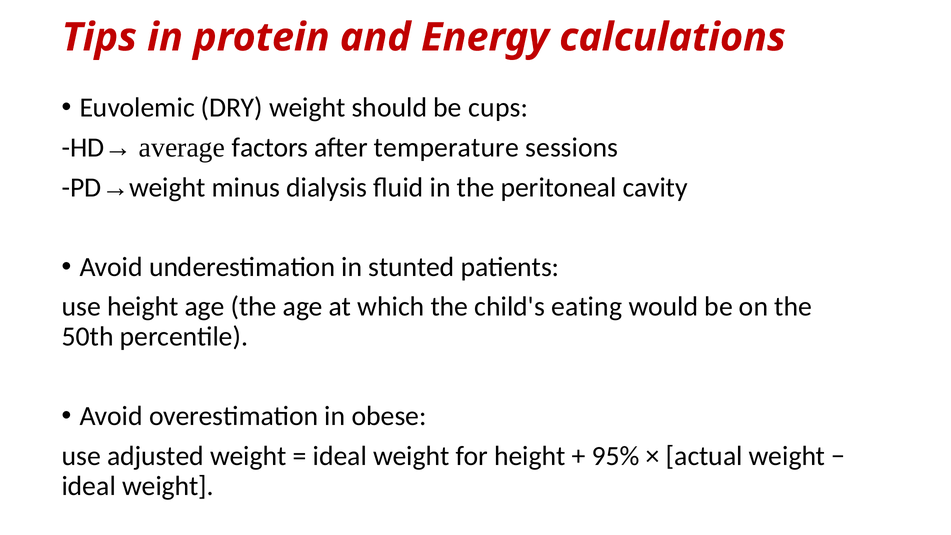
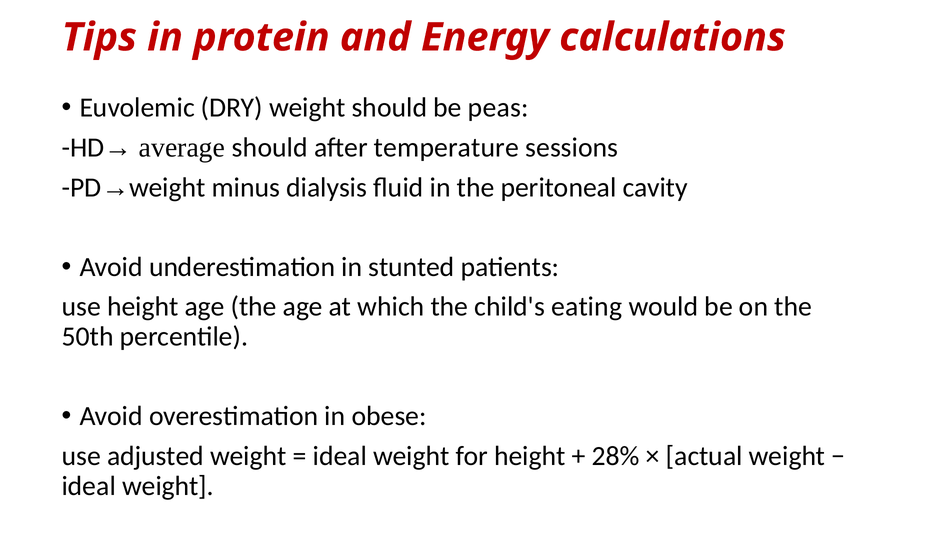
cups: cups -> peas
average factors: factors -> should
95%: 95% -> 28%
